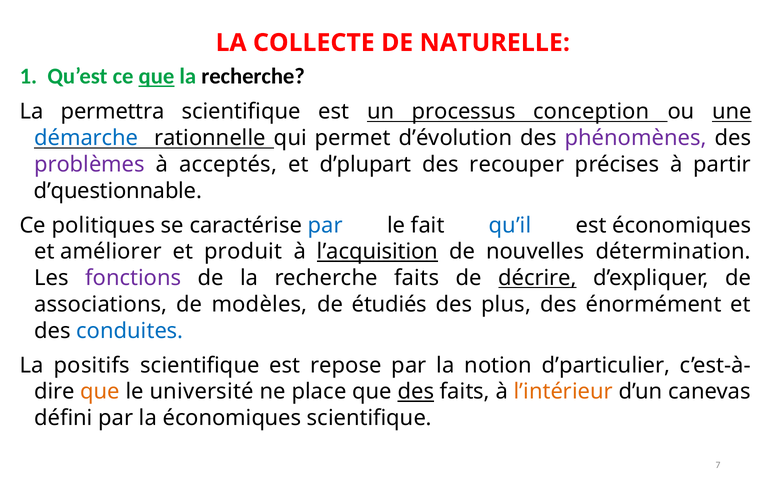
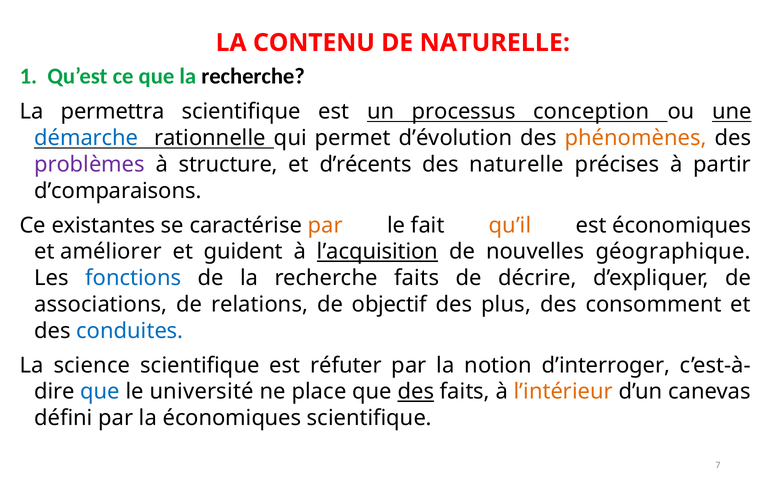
COLLECTE: COLLECTE -> CONTENU
que at (156, 76) underline: present -> none
phénomènes colour: purple -> orange
acceptés: acceptés -> structure
d’plupart: d’plupart -> d’récents
des recouper: recouper -> naturelle
d’questionnable: d’questionnable -> d’comparaisons
politiques: politiques -> existantes
par at (325, 225) colour: blue -> orange
qu’il colour: blue -> orange
produit: produit -> guident
détermination: détermination -> géographique
fonctions colour: purple -> blue
décrire underline: present -> none
modèles: modèles -> relations
étudiés: étudiés -> objectif
énormément: énormément -> consomment
positifs: positifs -> science
repose: repose -> réfuter
d’particulier: d’particulier -> d’interroger
que at (100, 392) colour: orange -> blue
